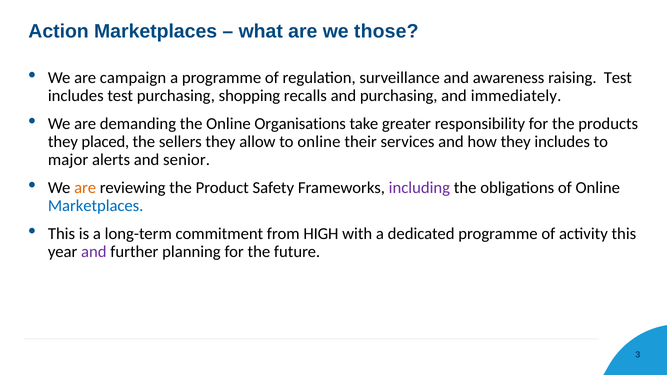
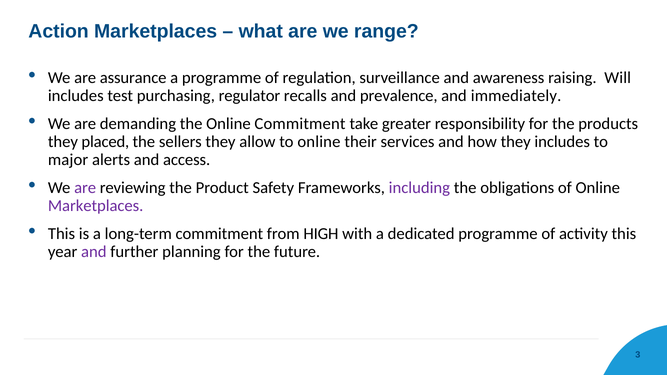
those: those -> range
campaign: campaign -> assurance
raising Test: Test -> Will
shopping: shopping -> regulator
and purchasing: purchasing -> prevalence
Online Organisations: Organisations -> Commitment
senior: senior -> access
are at (85, 188) colour: orange -> purple
Marketplaces at (96, 206) colour: blue -> purple
